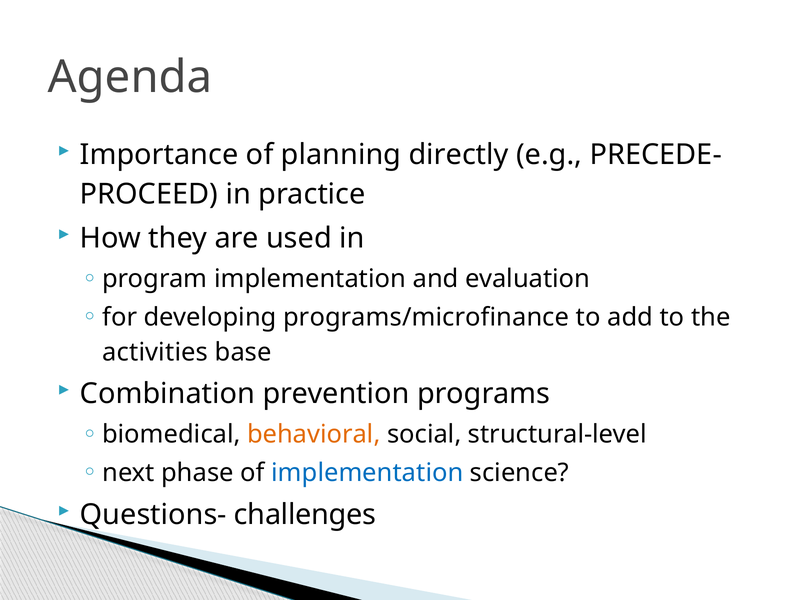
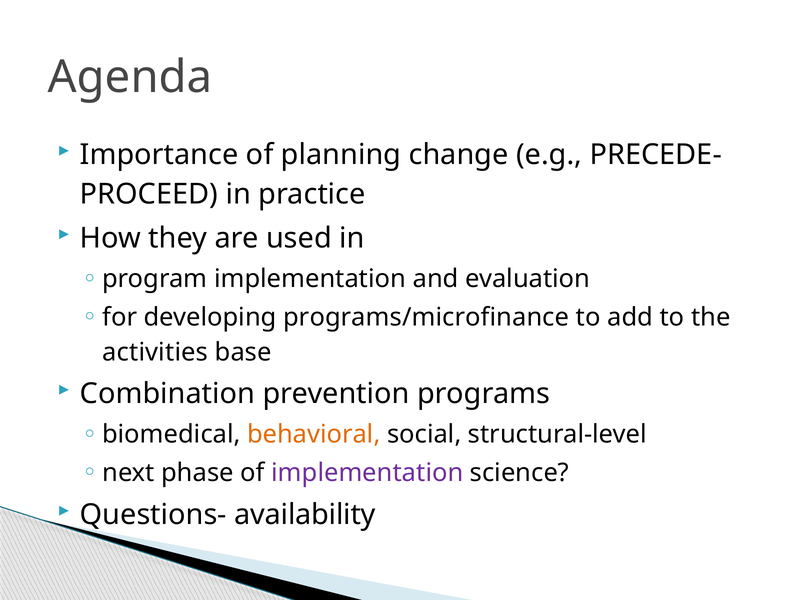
directly: directly -> change
implementation at (367, 473) colour: blue -> purple
challenges: challenges -> availability
